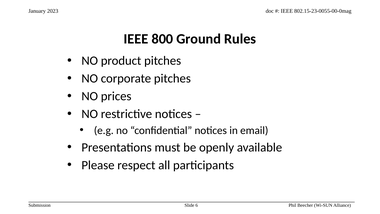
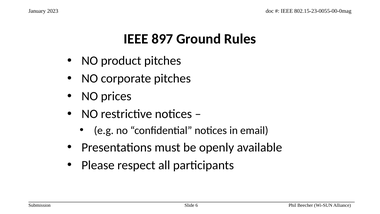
800: 800 -> 897
